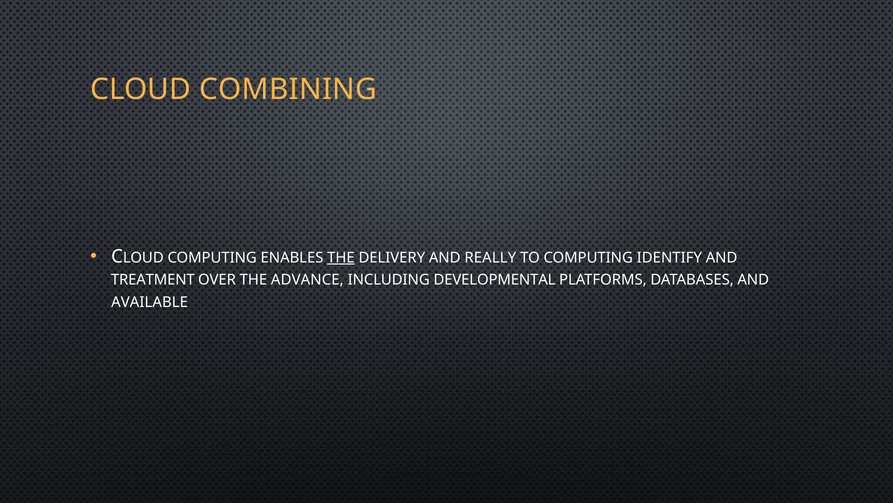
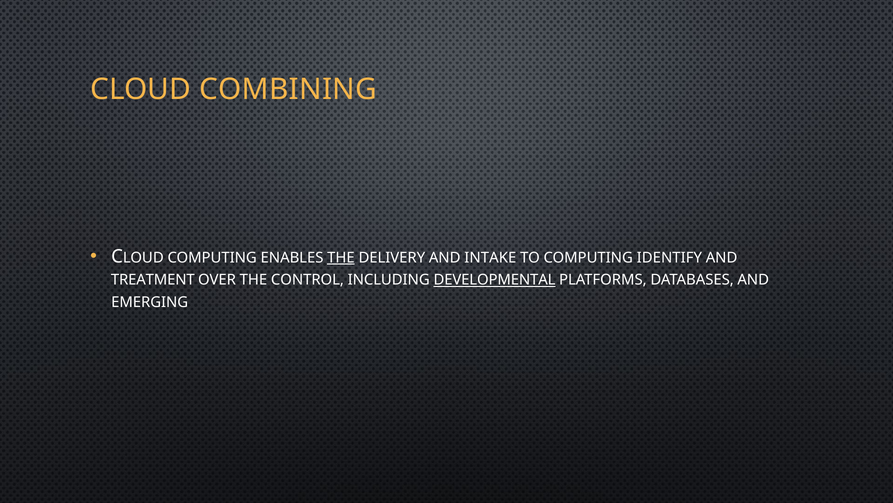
REALLY: REALLY -> INTAKE
ADVANCE: ADVANCE -> CONTROL
DEVELOPMENTAL underline: none -> present
AVAILABLE: AVAILABLE -> EMERGING
